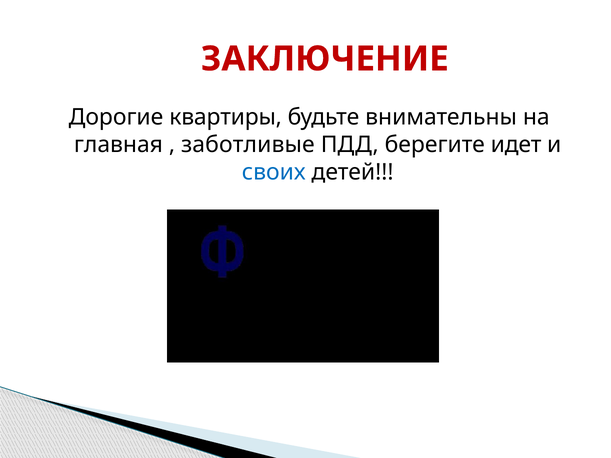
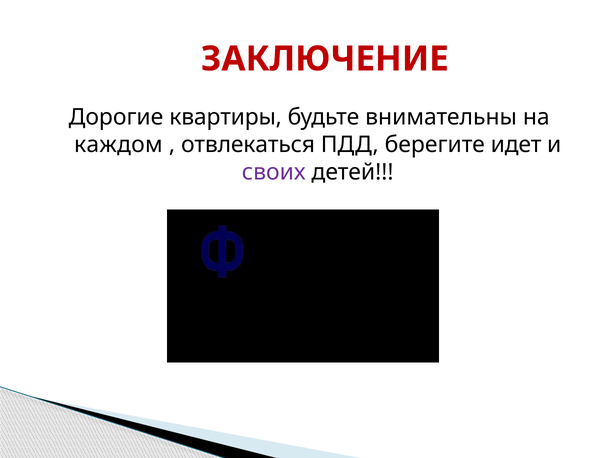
главная: главная -> каждом
заботливые: заботливые -> отвлекаться
своих colour: blue -> purple
